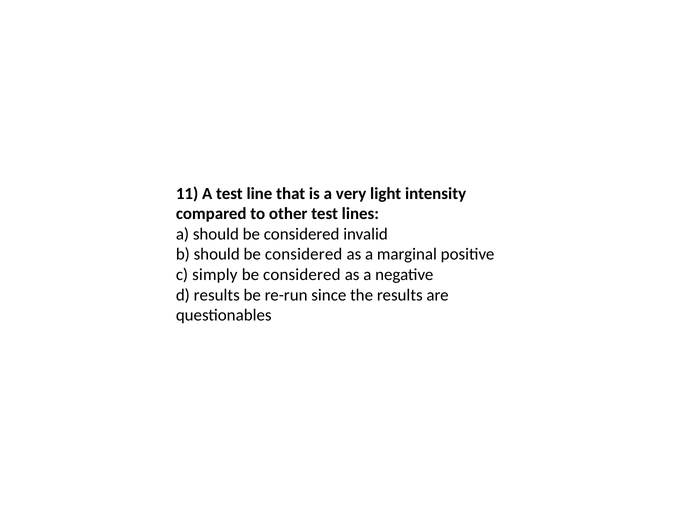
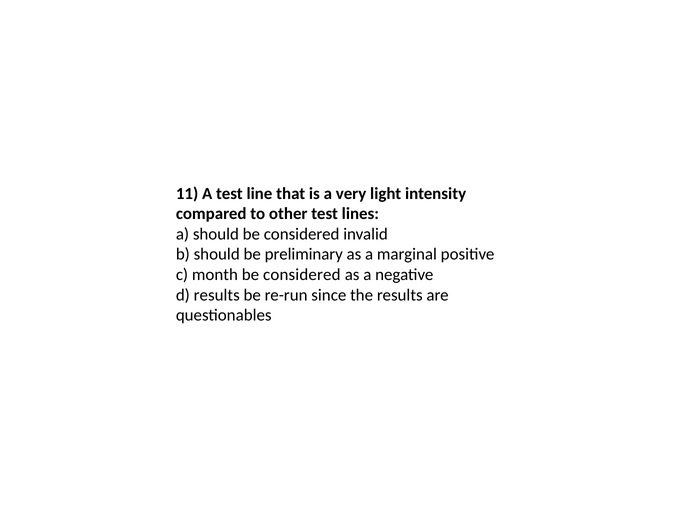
b should be considered: considered -> preliminary
simply: simply -> month
